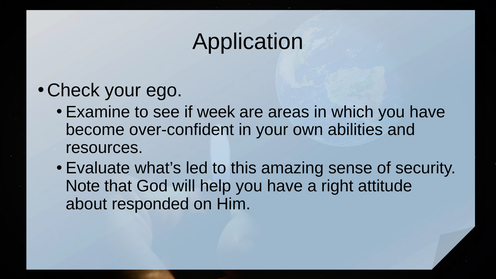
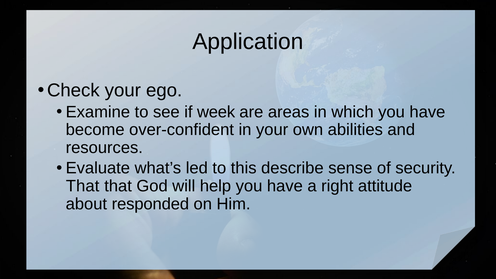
amazing: amazing -> describe
Note at (83, 186): Note -> That
